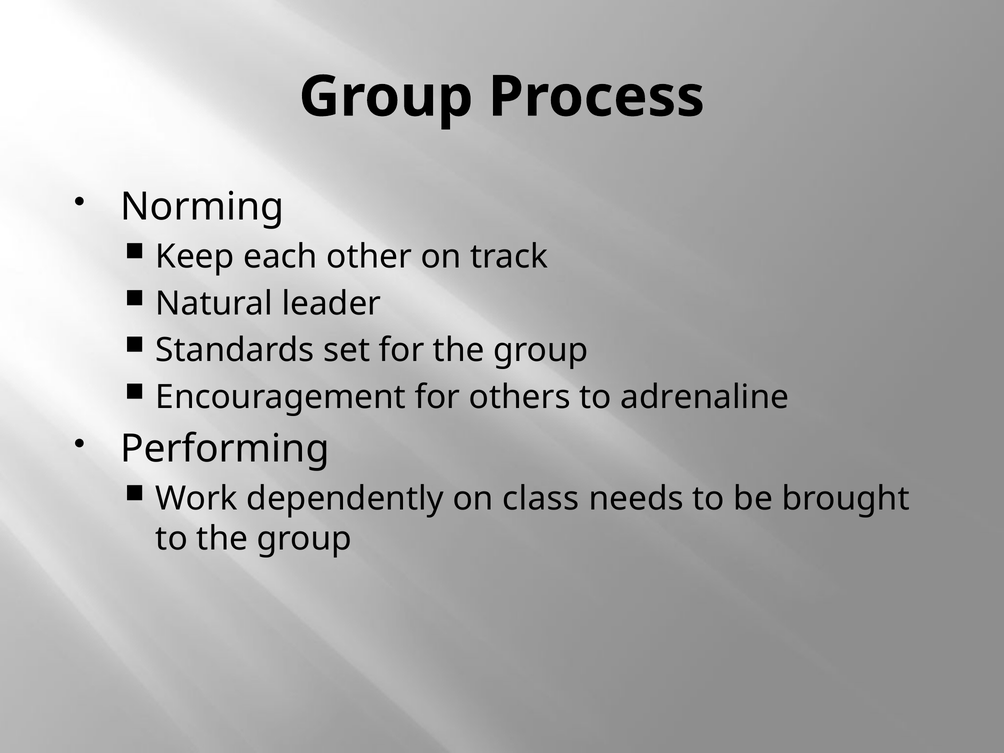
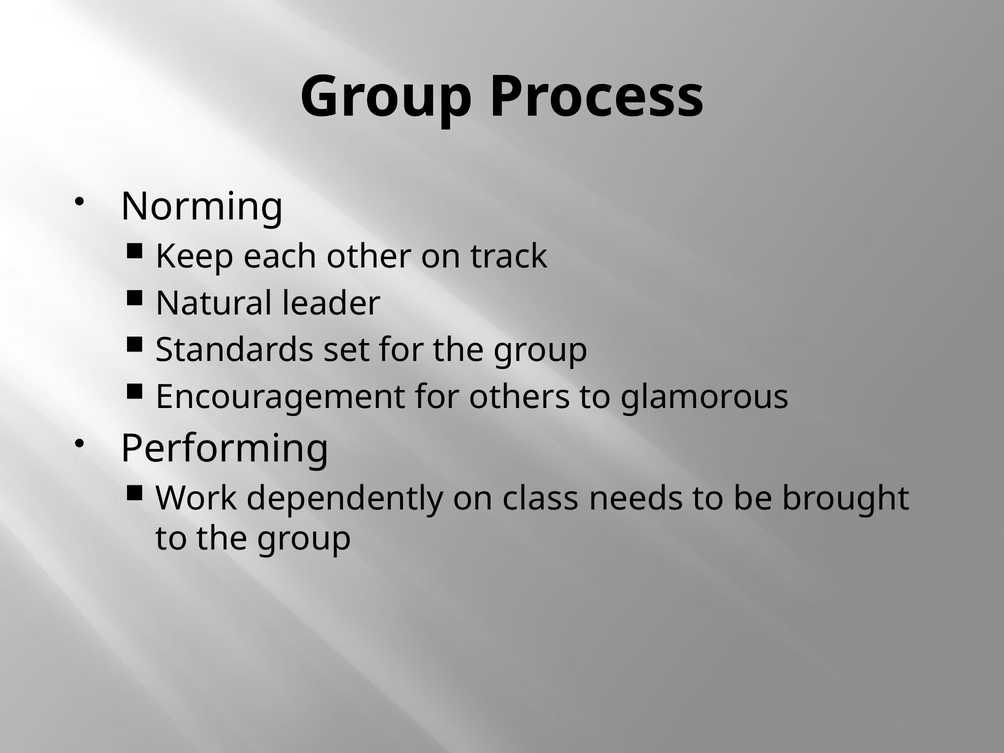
adrenaline: adrenaline -> glamorous
